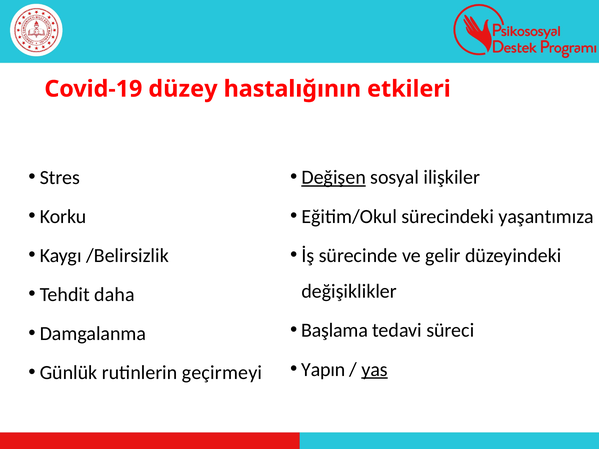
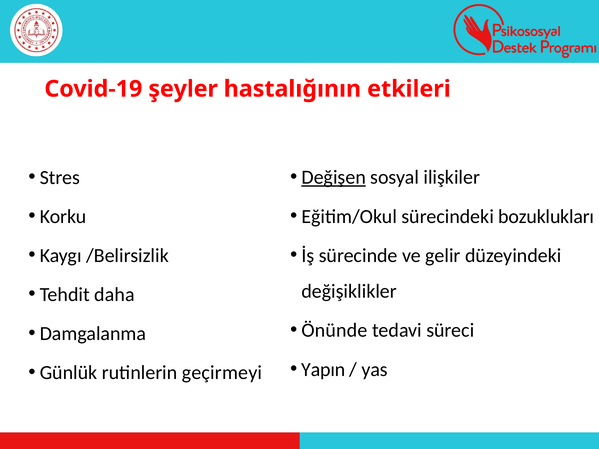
düzey: düzey -> şeyler
yaşantımıza: yaşantımıza -> bozuklukları
Başlama: Başlama -> Önünde
yas underline: present -> none
